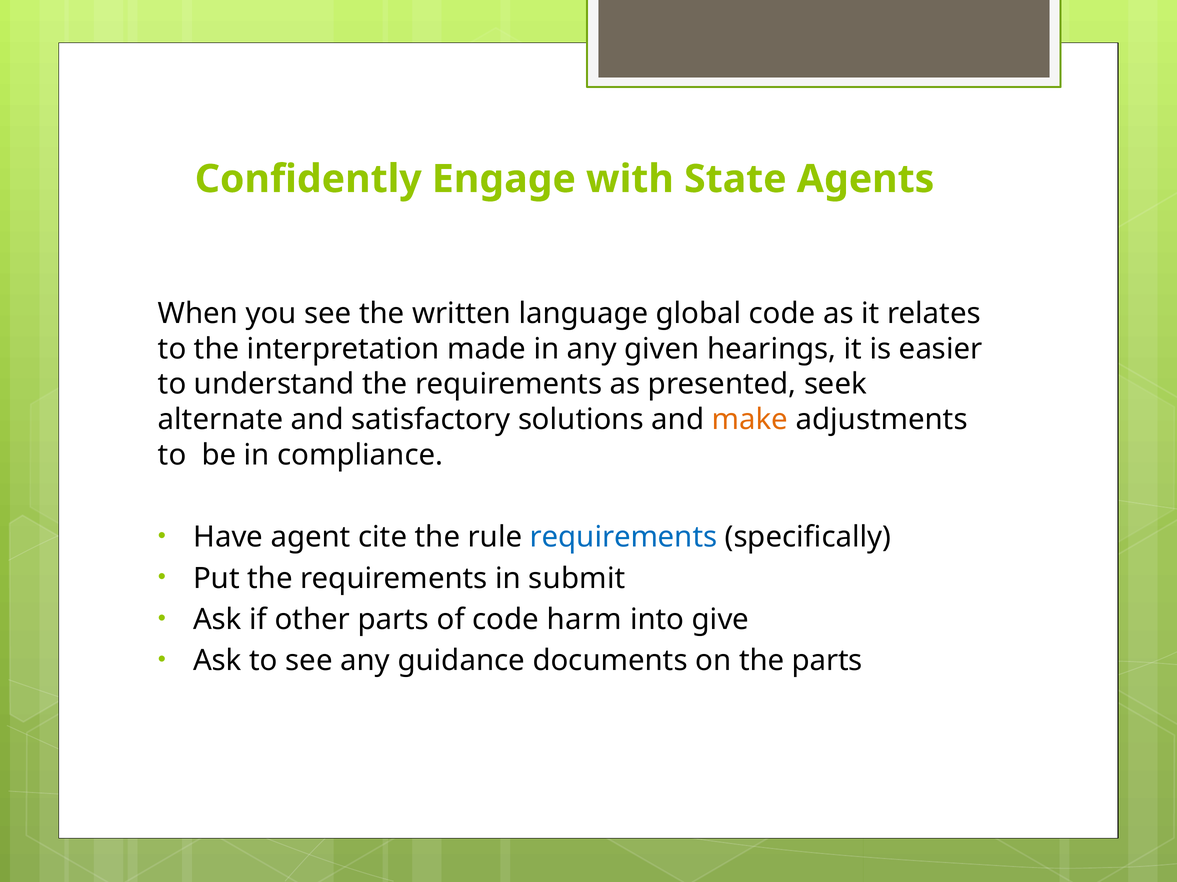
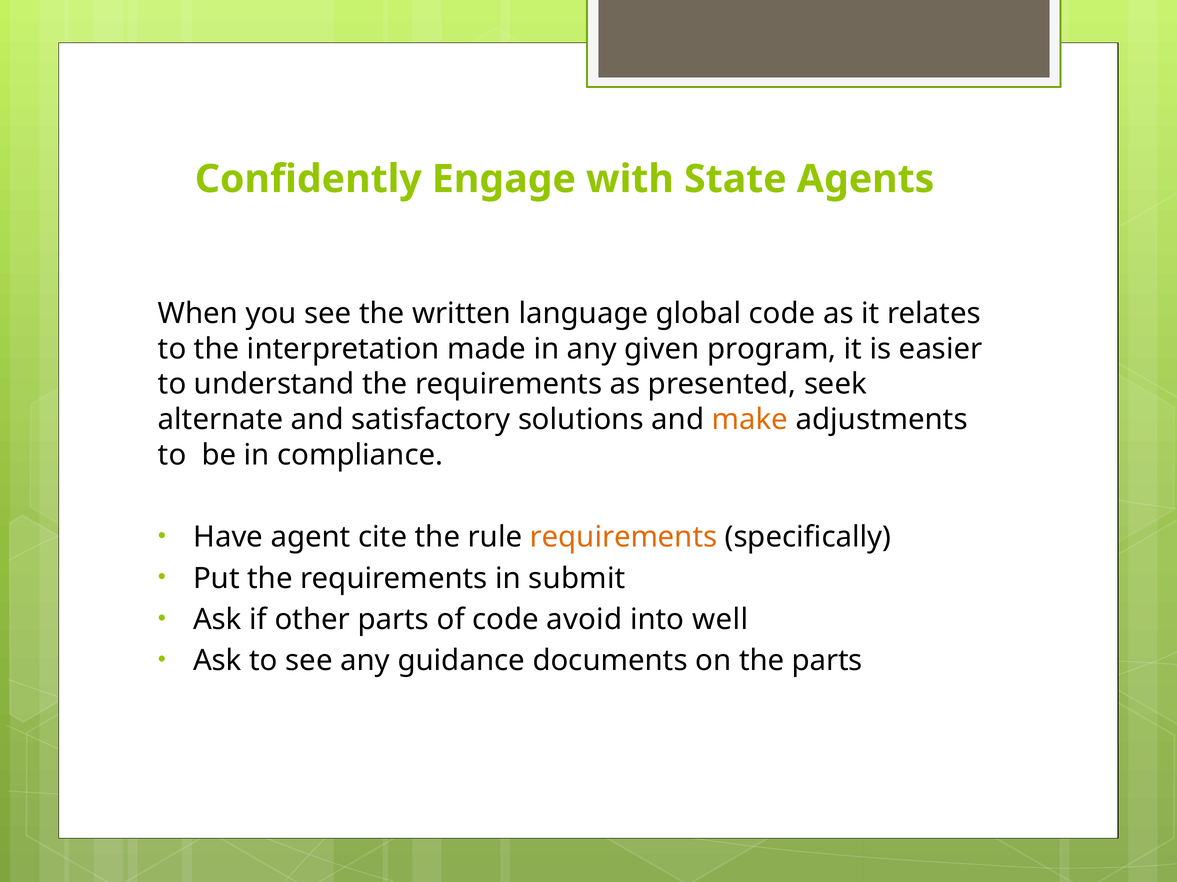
hearings: hearings -> program
requirements at (624, 538) colour: blue -> orange
harm: harm -> avoid
give: give -> well
